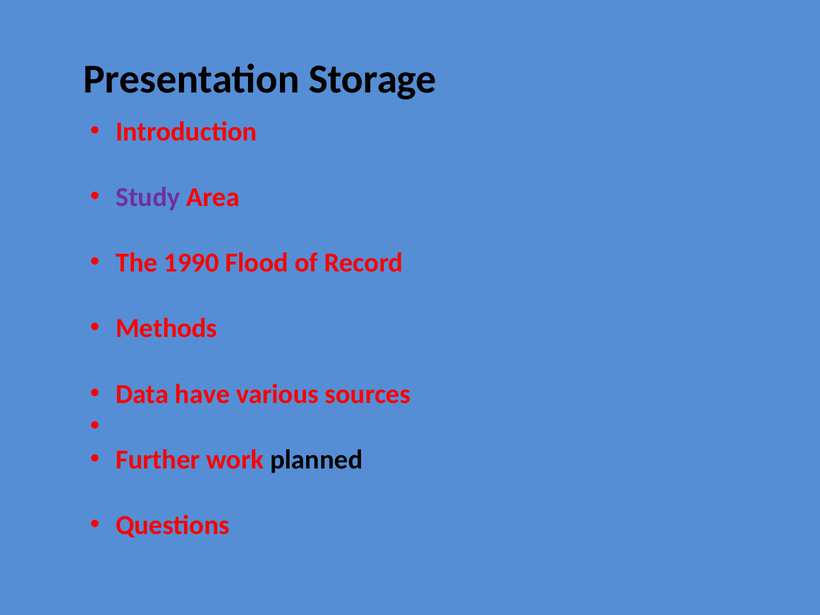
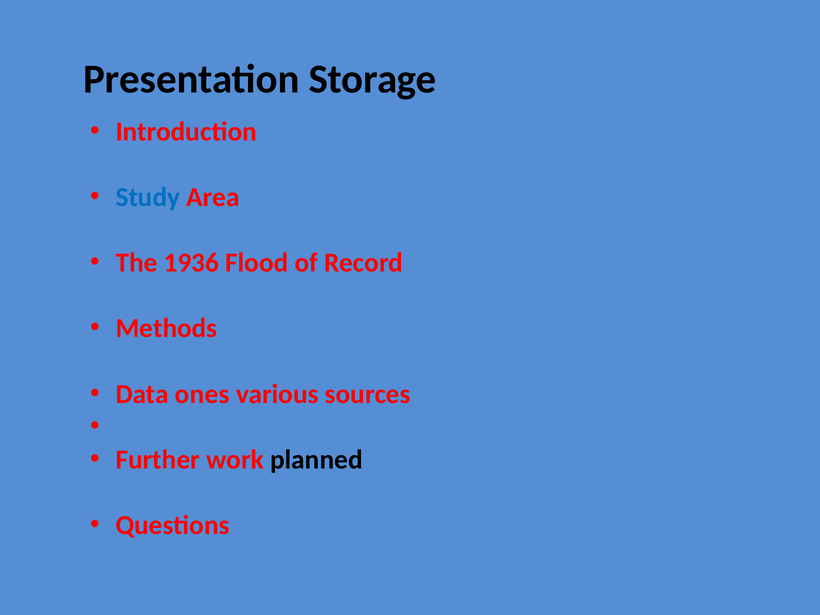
Study colour: purple -> blue
1990: 1990 -> 1936
have: have -> ones
